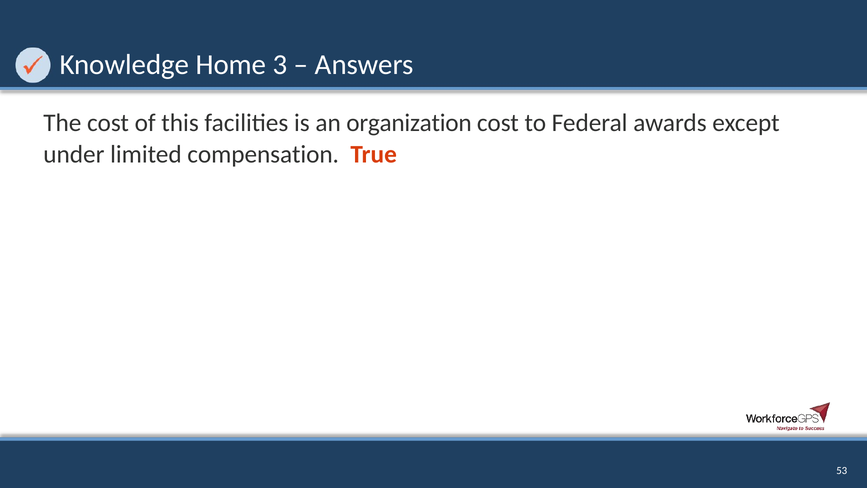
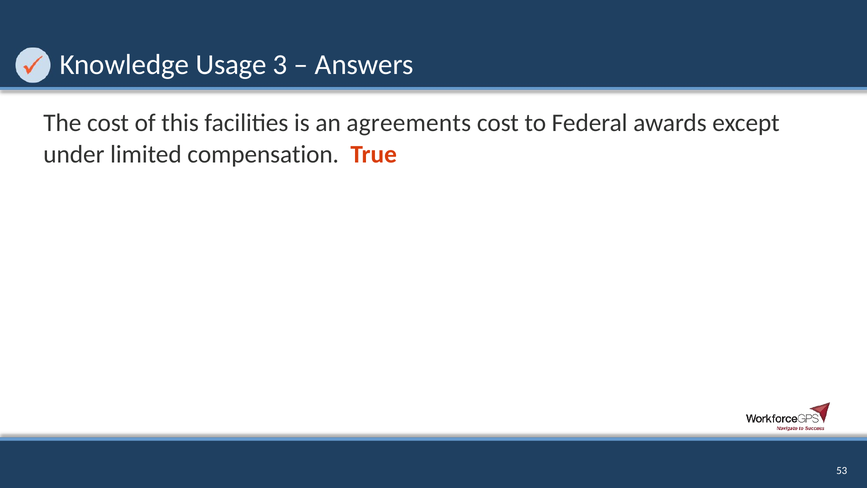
Home: Home -> Usage
organization: organization -> agreements
